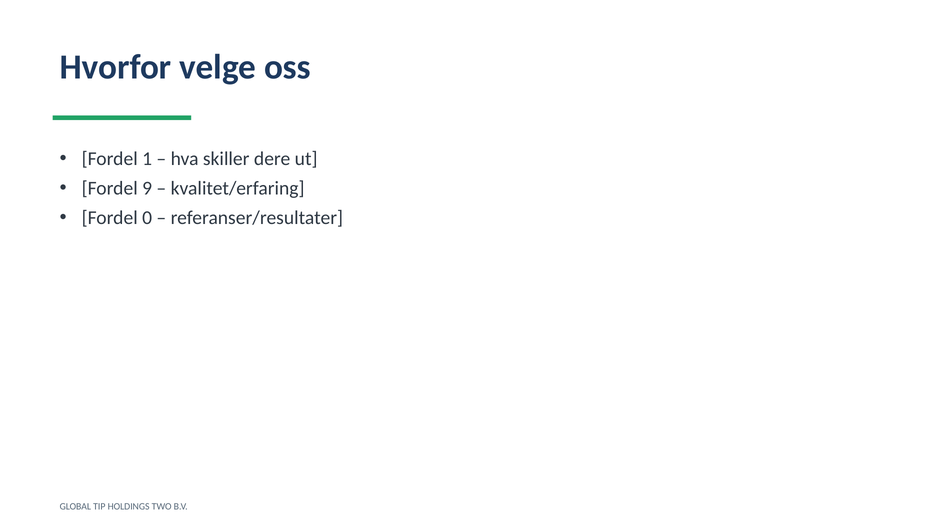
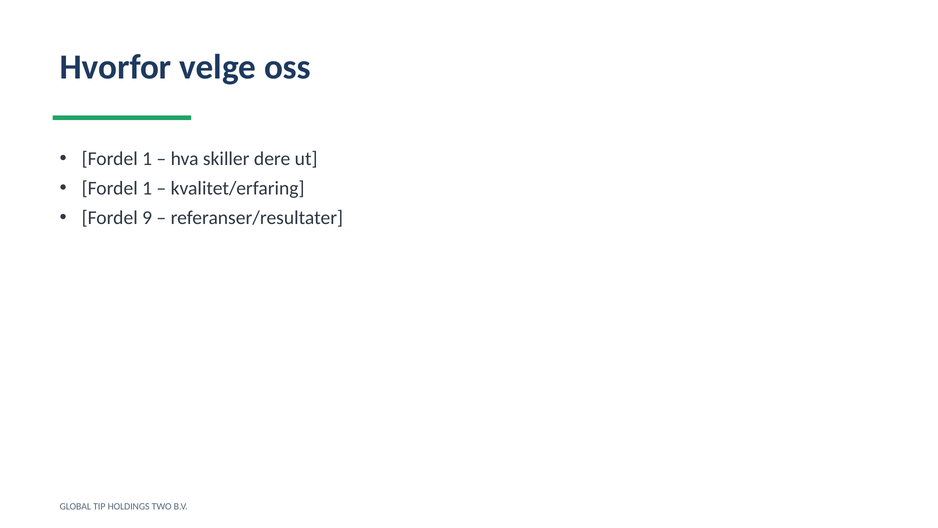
9 at (147, 188): 9 -> 1
0: 0 -> 9
